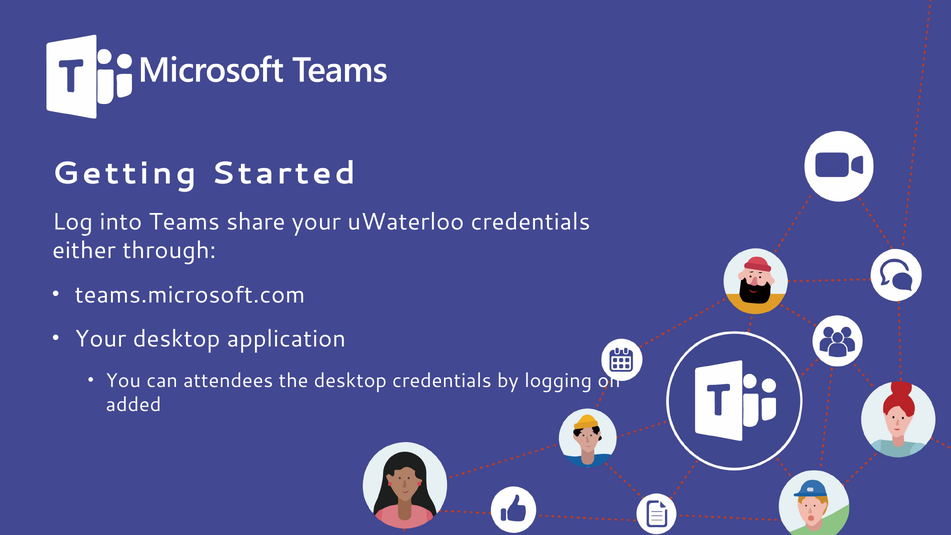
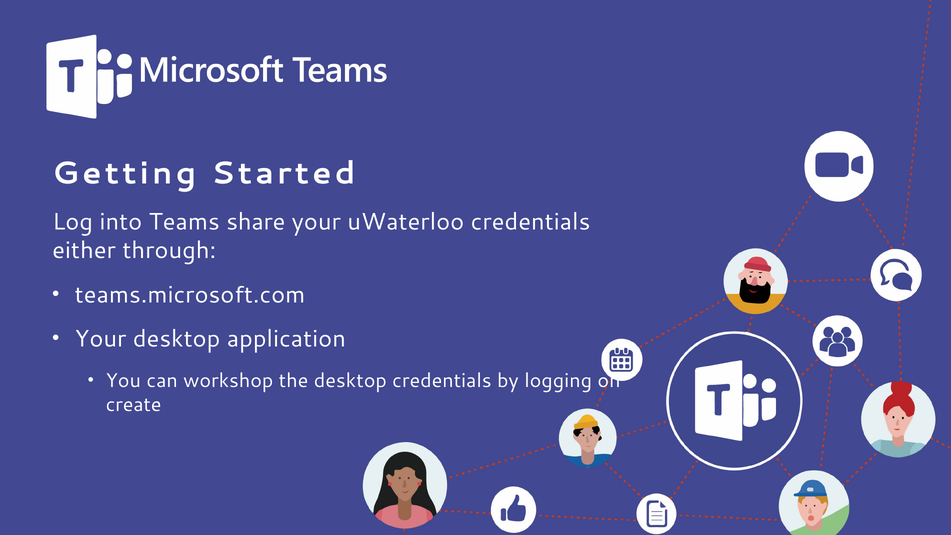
attendees: attendees -> workshop
added: added -> create
